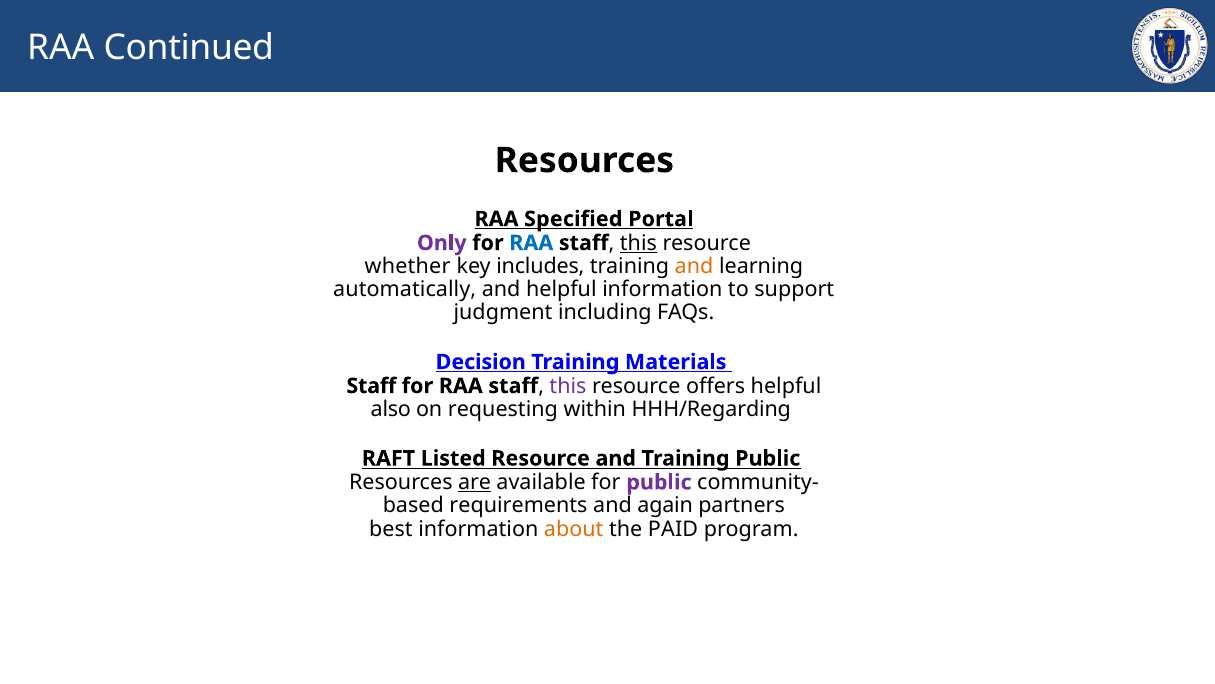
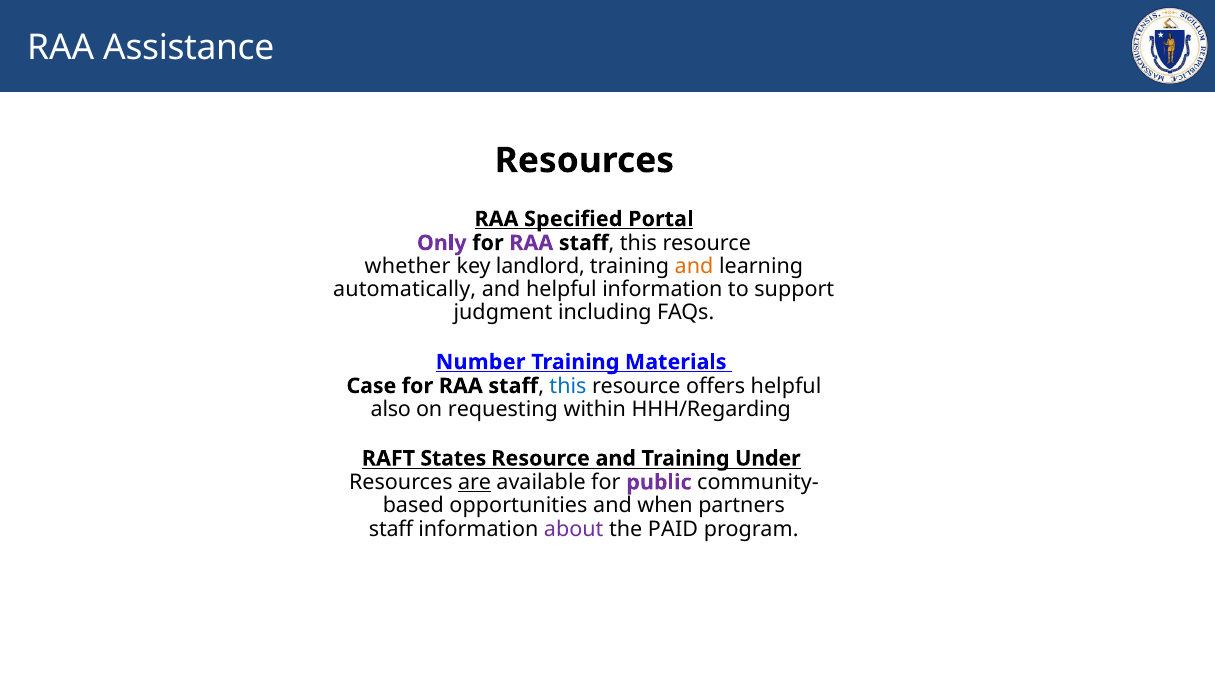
Continued: Continued -> Assistance
RAA at (531, 243) colour: blue -> purple
this at (638, 243) underline: present -> none
includes: includes -> landlord
Decision: Decision -> Number
Staff at (371, 386): Staff -> Case
this at (568, 386) colour: purple -> blue
Listed: Listed -> States
Training Public: Public -> Under
requirements: requirements -> opportunities
again: again -> when
best at (391, 529): best -> staff
about colour: orange -> purple
